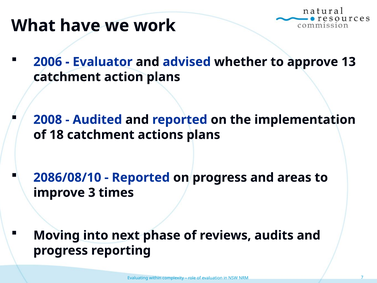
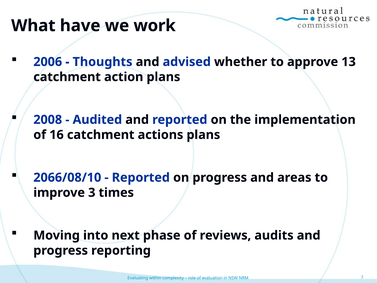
Evaluator: Evaluator -> Thoughts
18: 18 -> 16
2086/08/10: 2086/08/10 -> 2066/08/10
